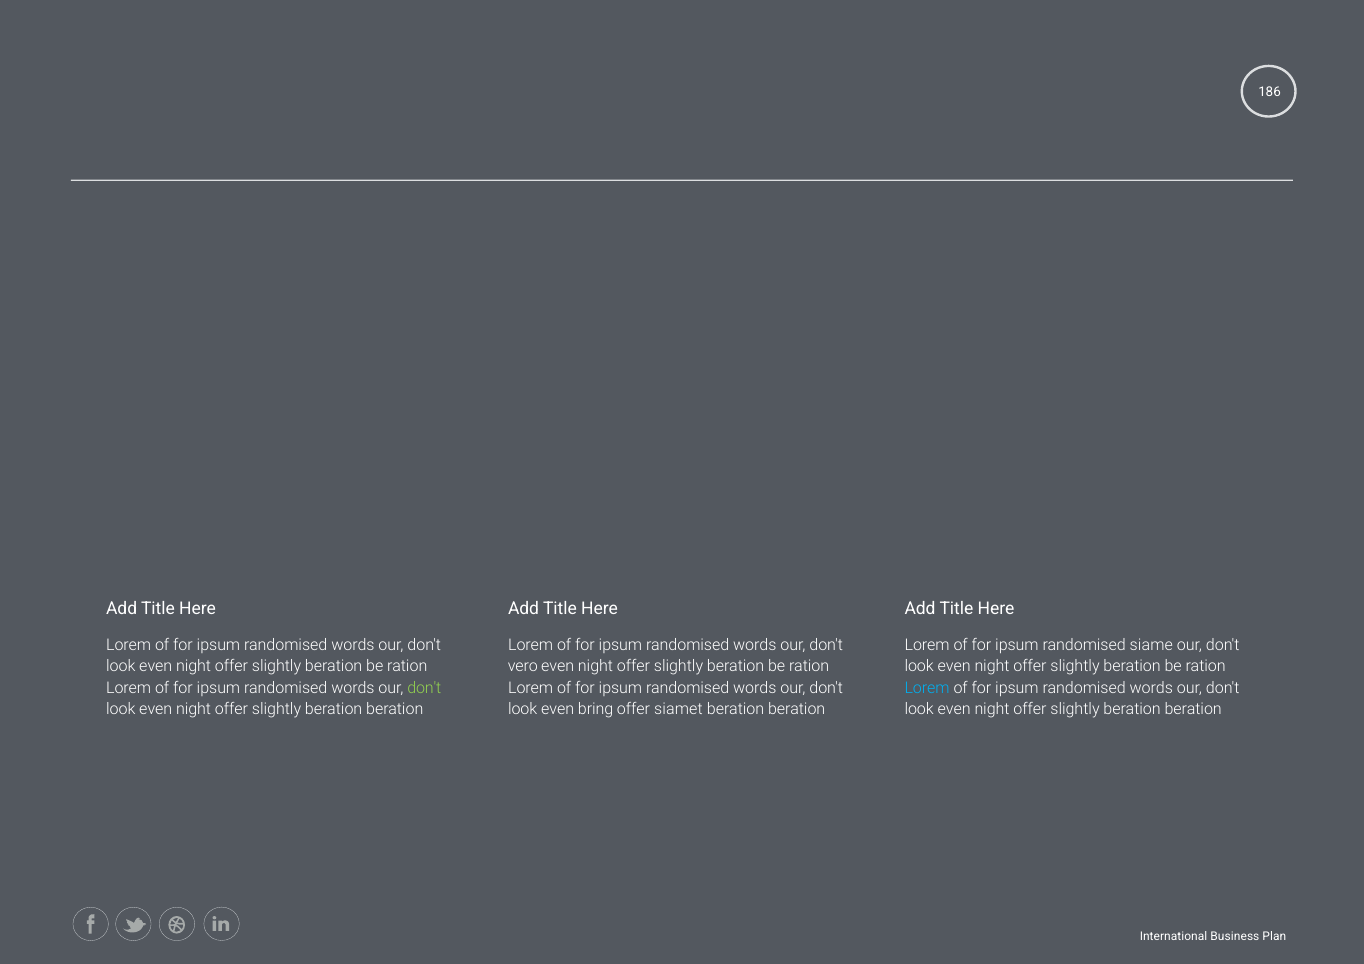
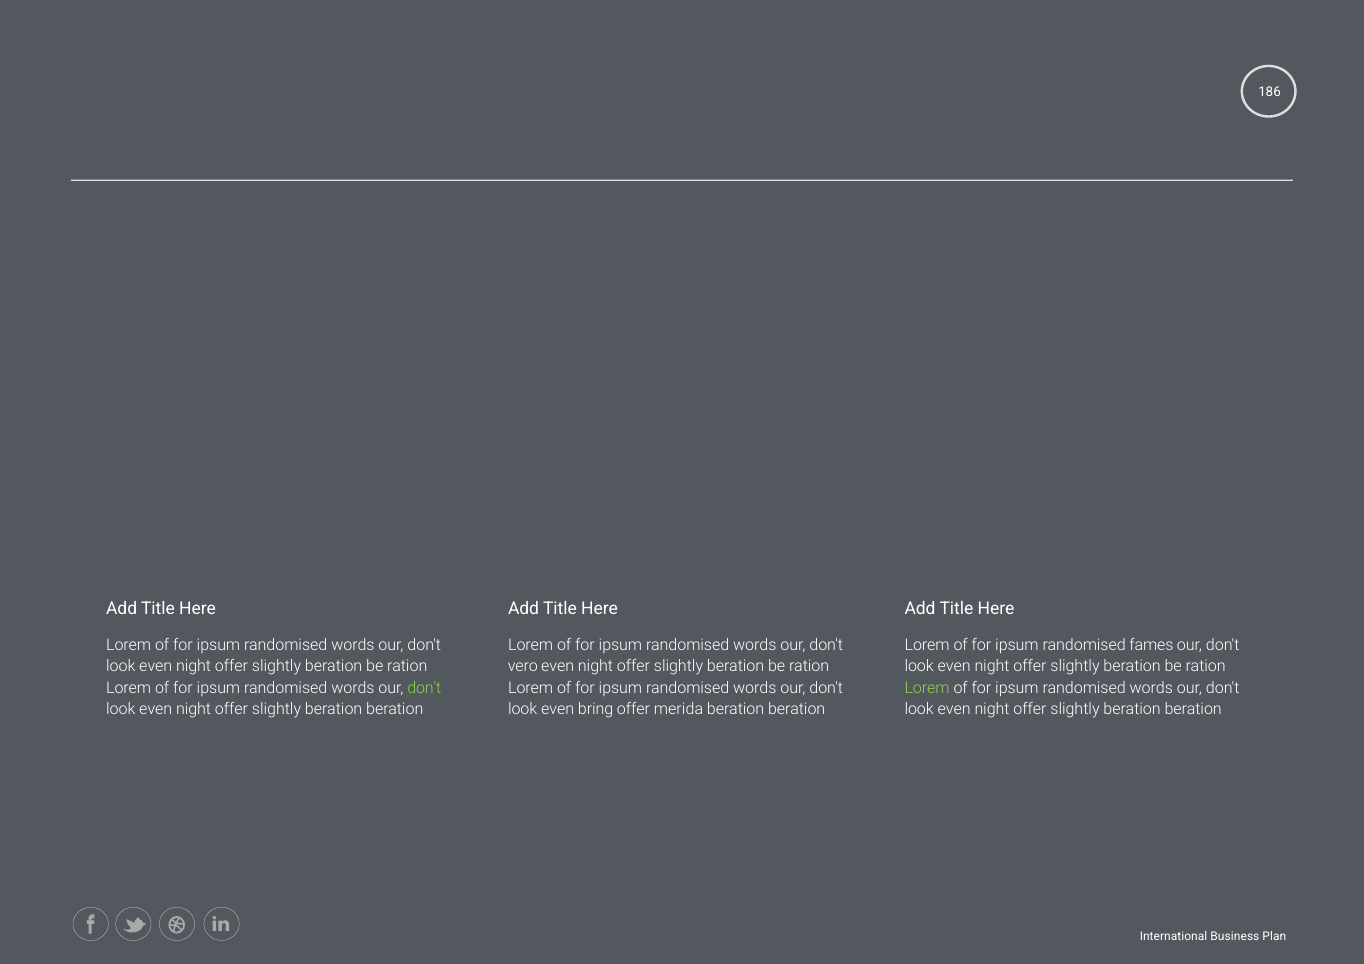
siame: siame -> fames
Lorem at (927, 688) colour: light blue -> light green
siamet: siamet -> merida
